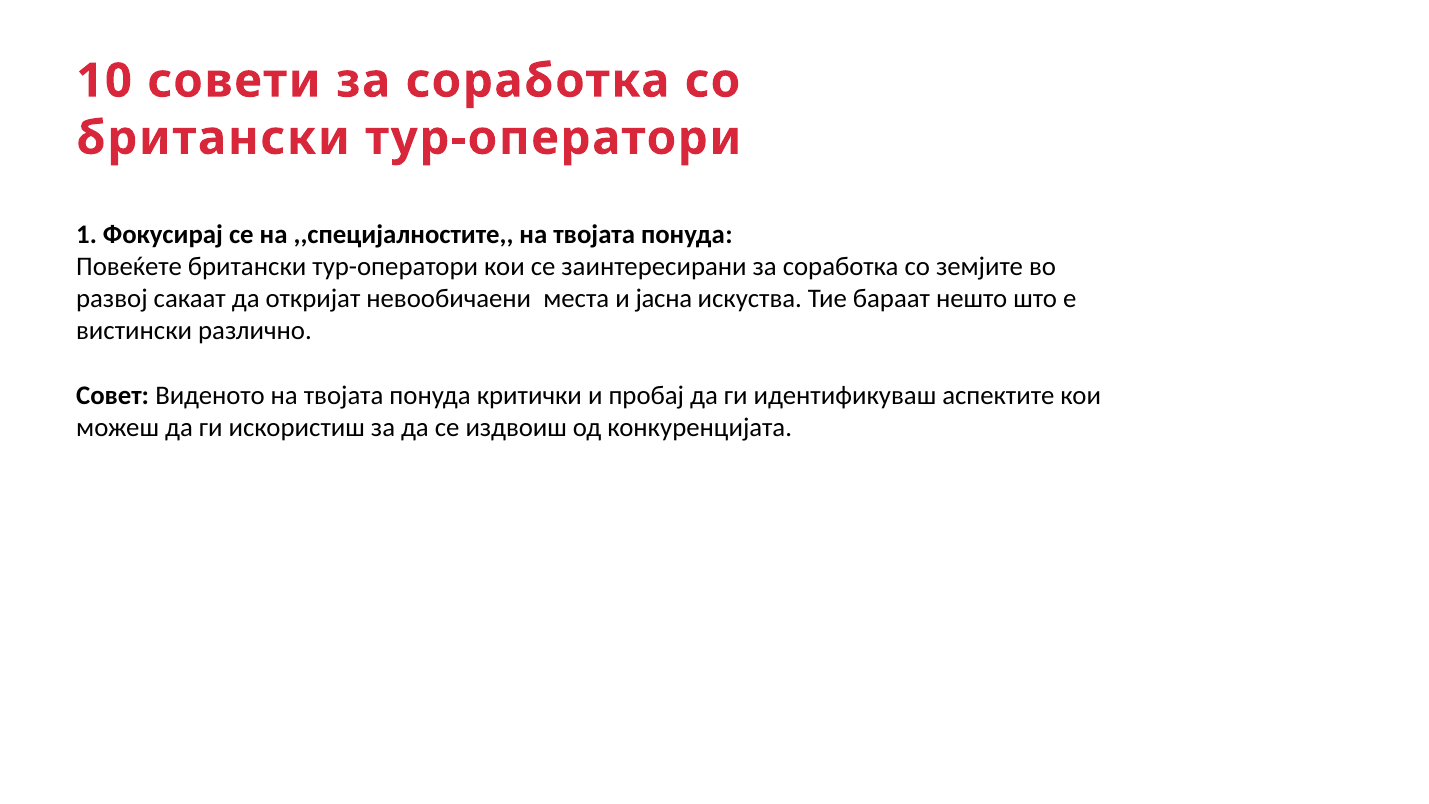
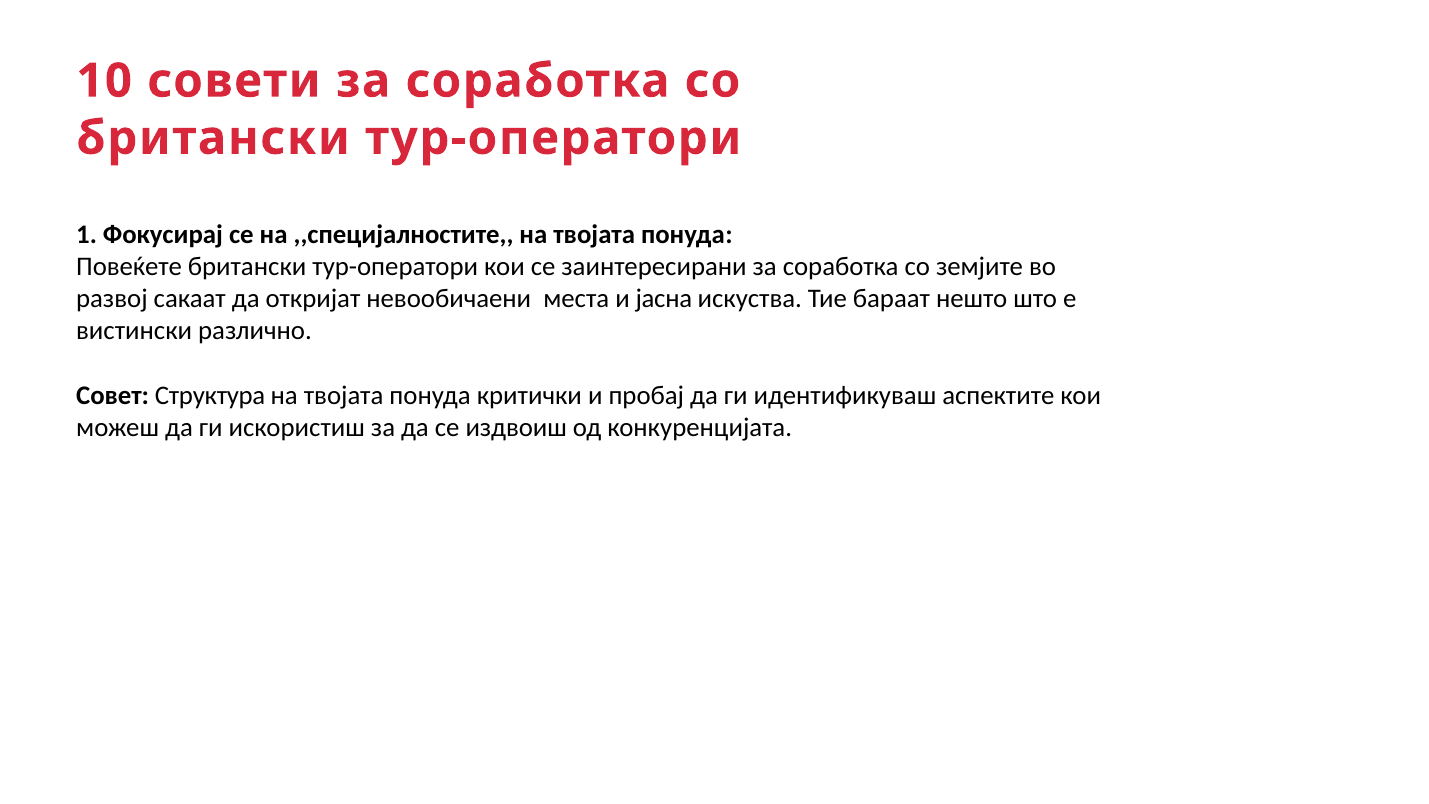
Виденото: Виденото -> Структура
